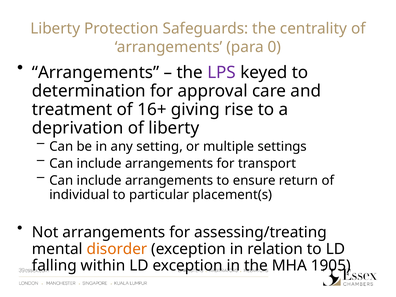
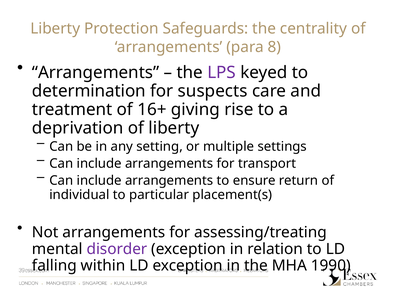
0: 0 -> 8
approval: approval -> suspects
disorder colour: orange -> purple
1905: 1905 -> 1990
